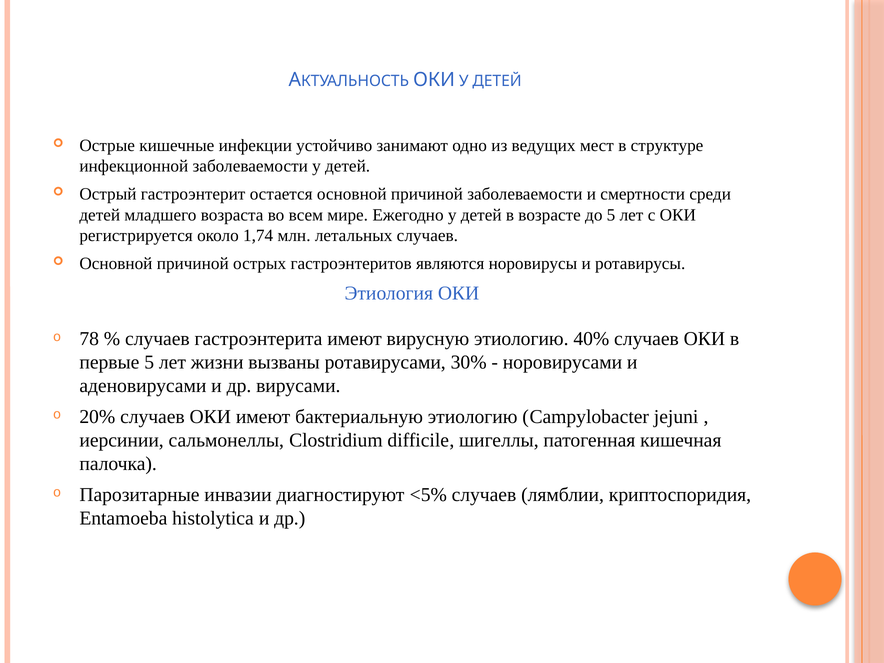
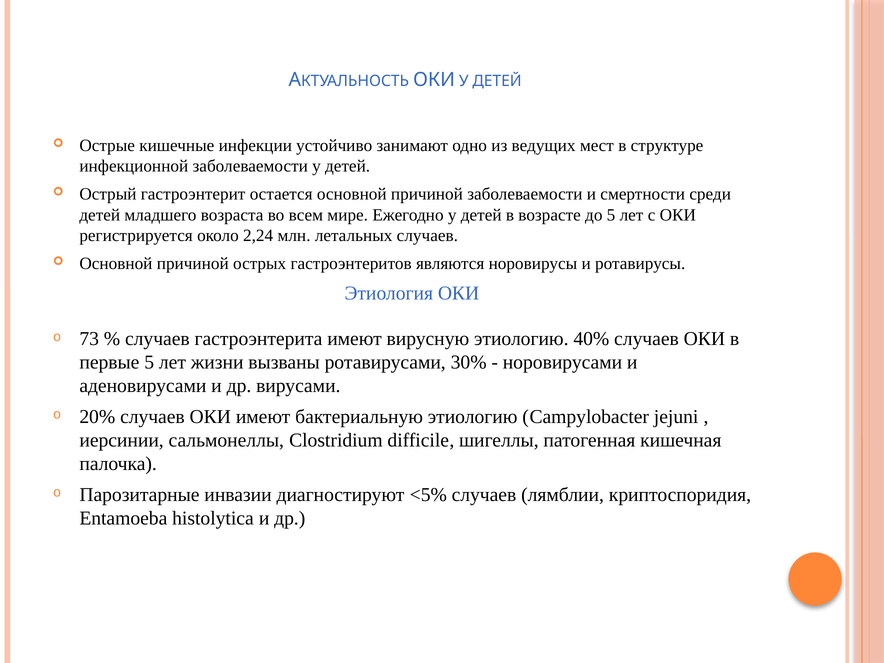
1,74: 1,74 -> 2,24
78: 78 -> 73
